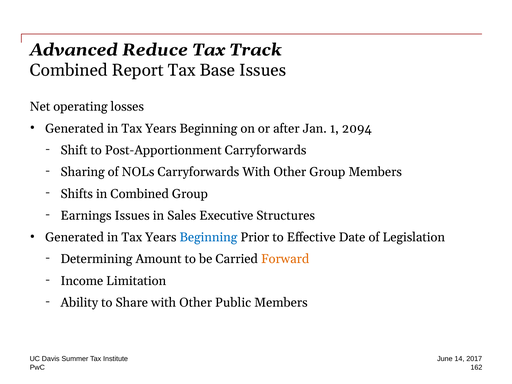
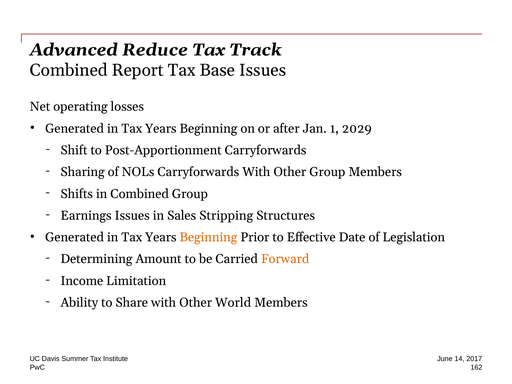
2094: 2094 -> 2029
Executive: Executive -> Stripping
Beginning at (208, 237) colour: blue -> orange
Public: Public -> World
